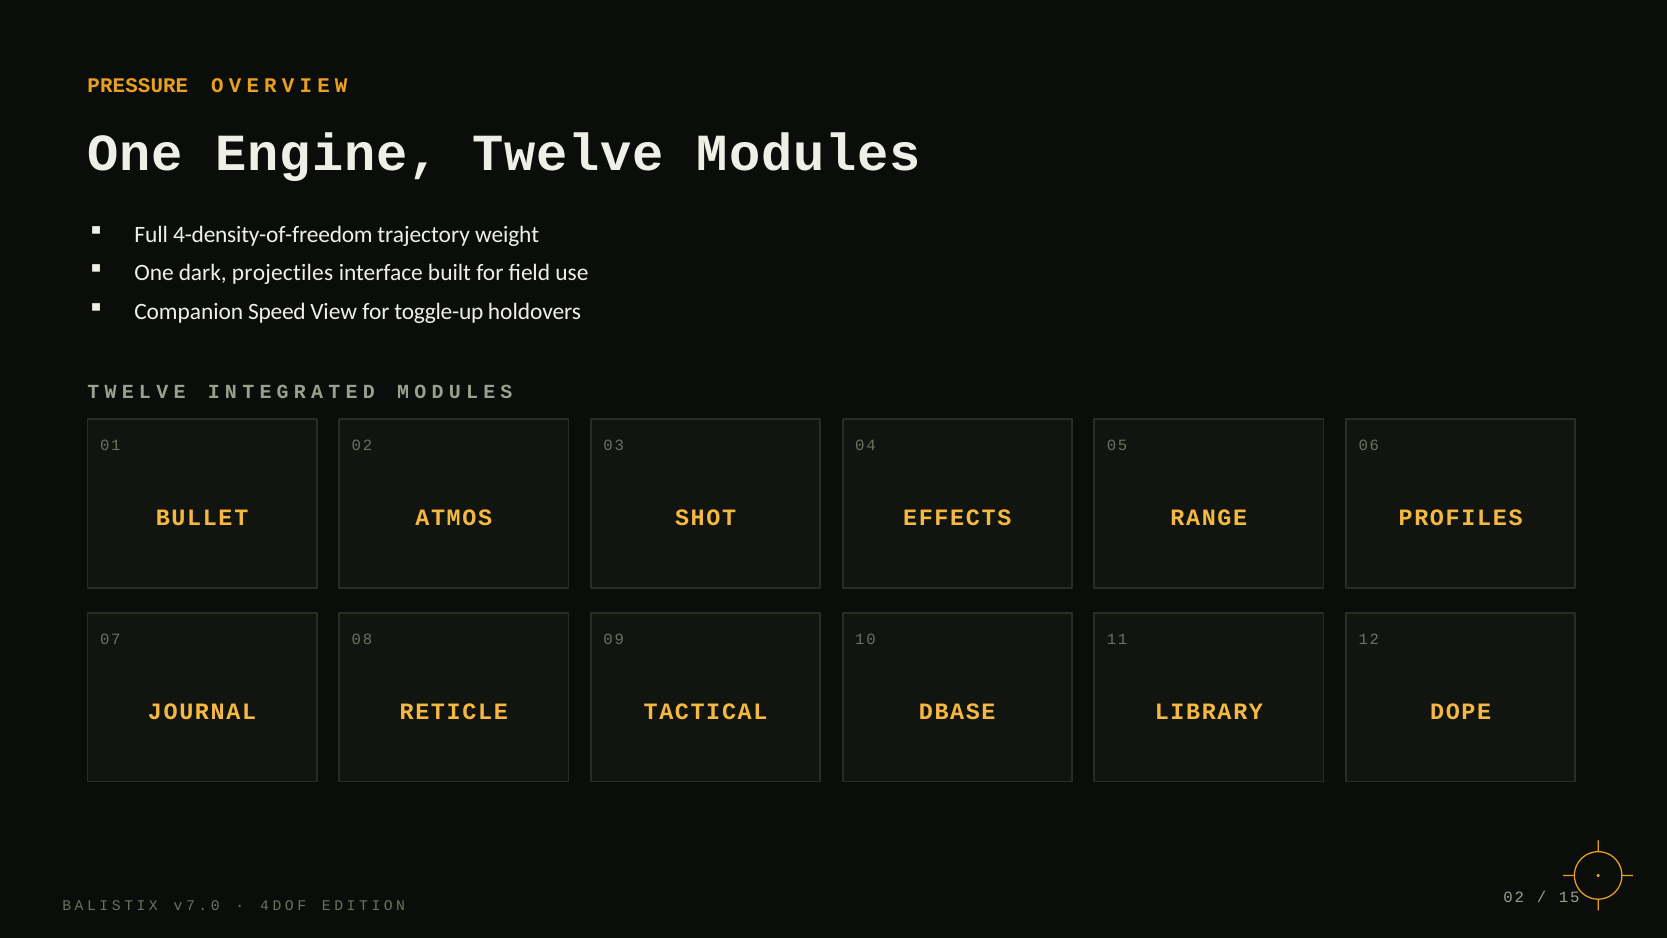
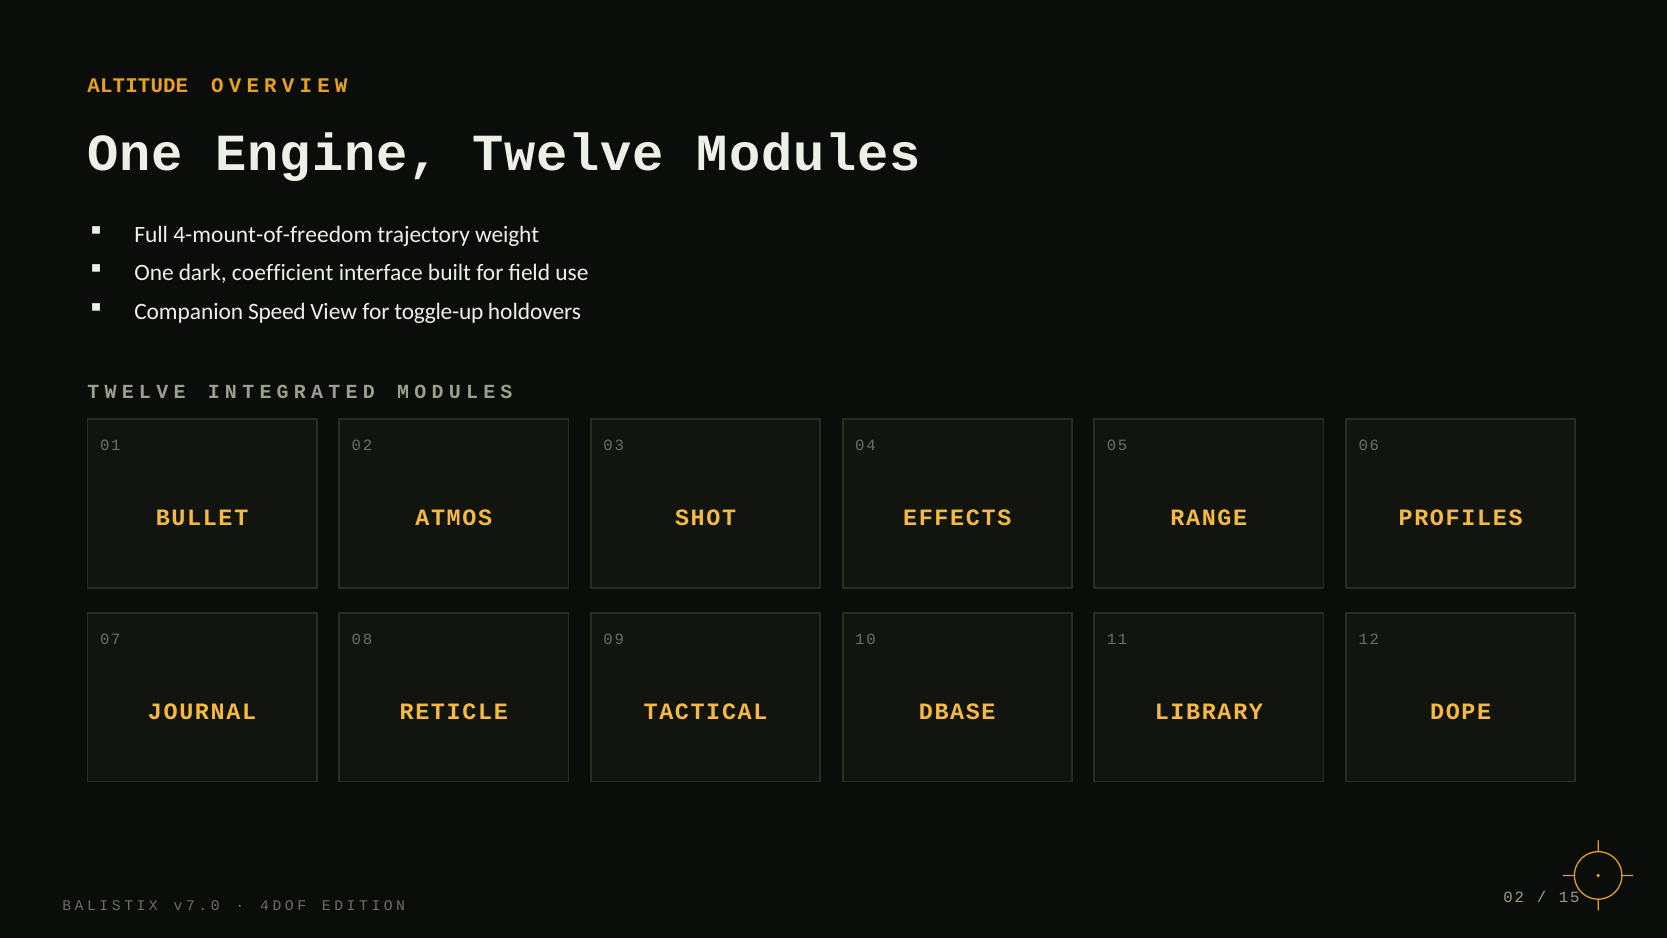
PRESSURE: PRESSURE -> ALTITUDE
4-density-of-freedom: 4-density-of-freedom -> 4-mount-of-freedom
projectiles: projectiles -> coefficient
